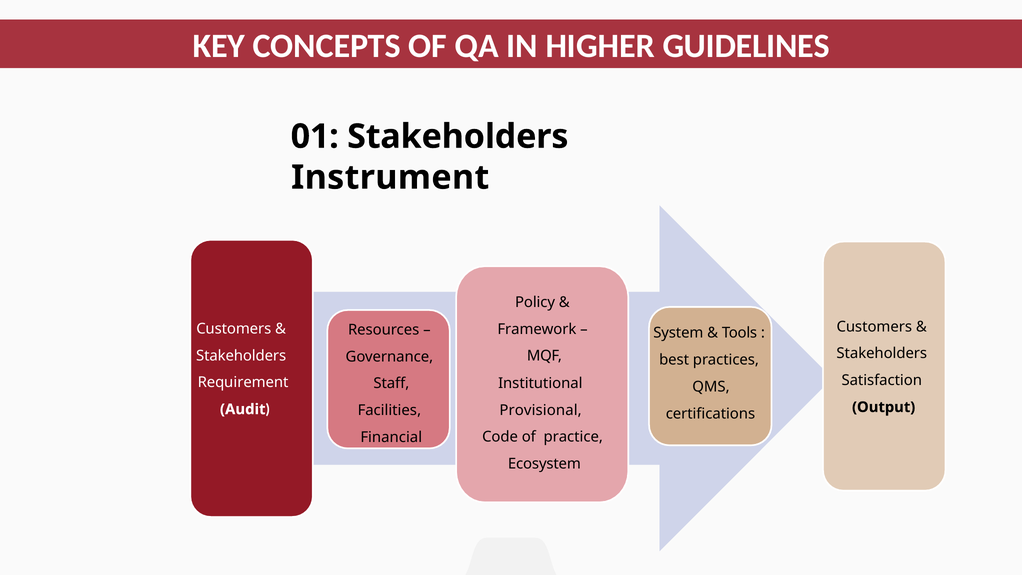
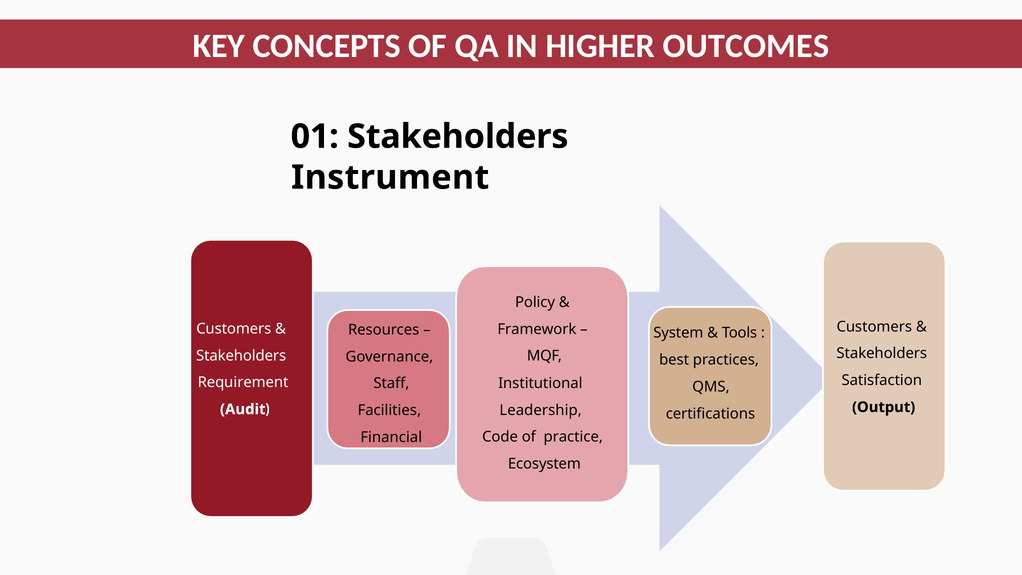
GUIDELINES: GUIDELINES -> OUTCOMES
Provisional: Provisional -> Leadership
